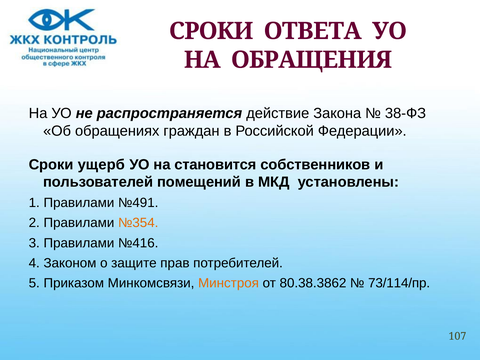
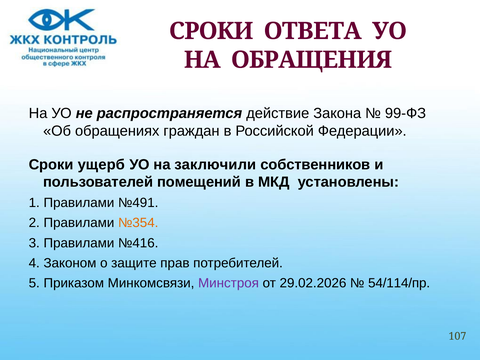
38-ФЗ: 38-ФЗ -> 99-ФЗ
становится: становится -> заключили
Минстроя colour: orange -> purple
80.38.3862: 80.38.3862 -> 29.02.2026
73/114/пр: 73/114/пр -> 54/114/пр
